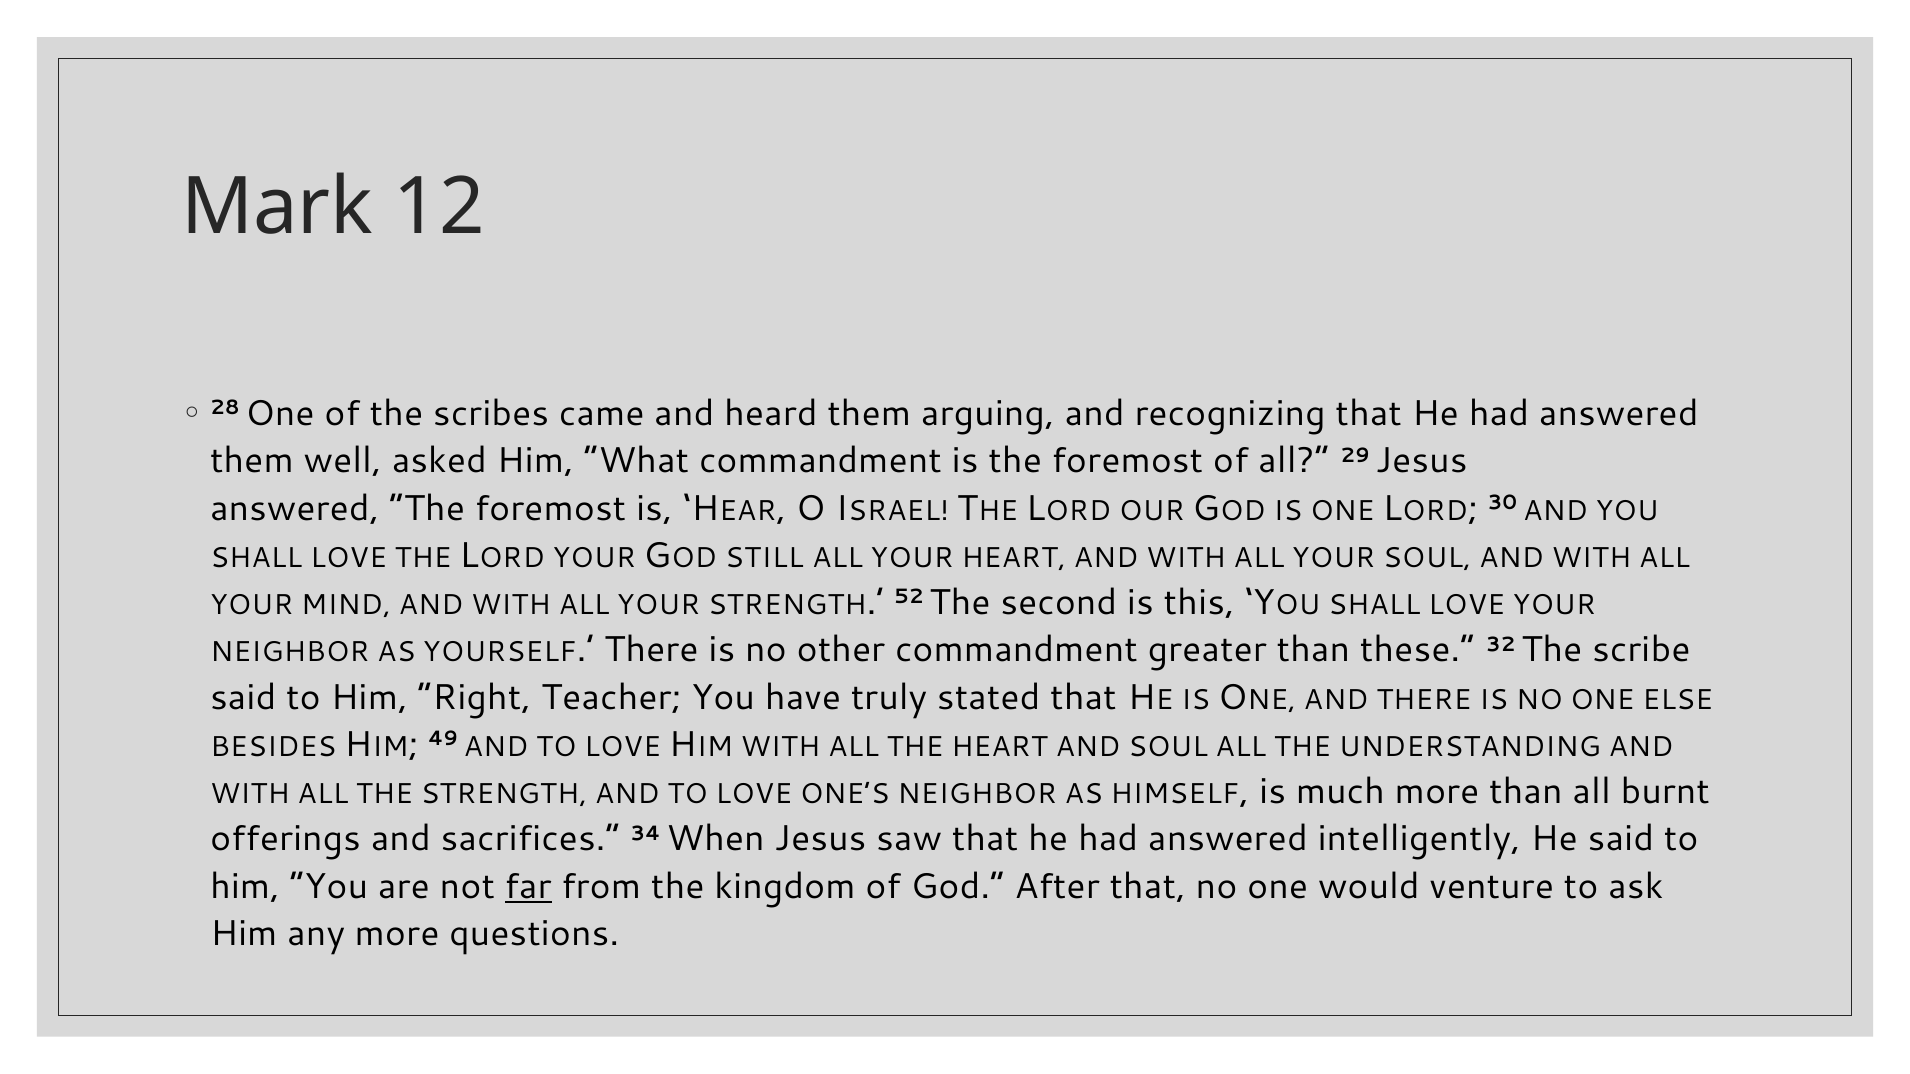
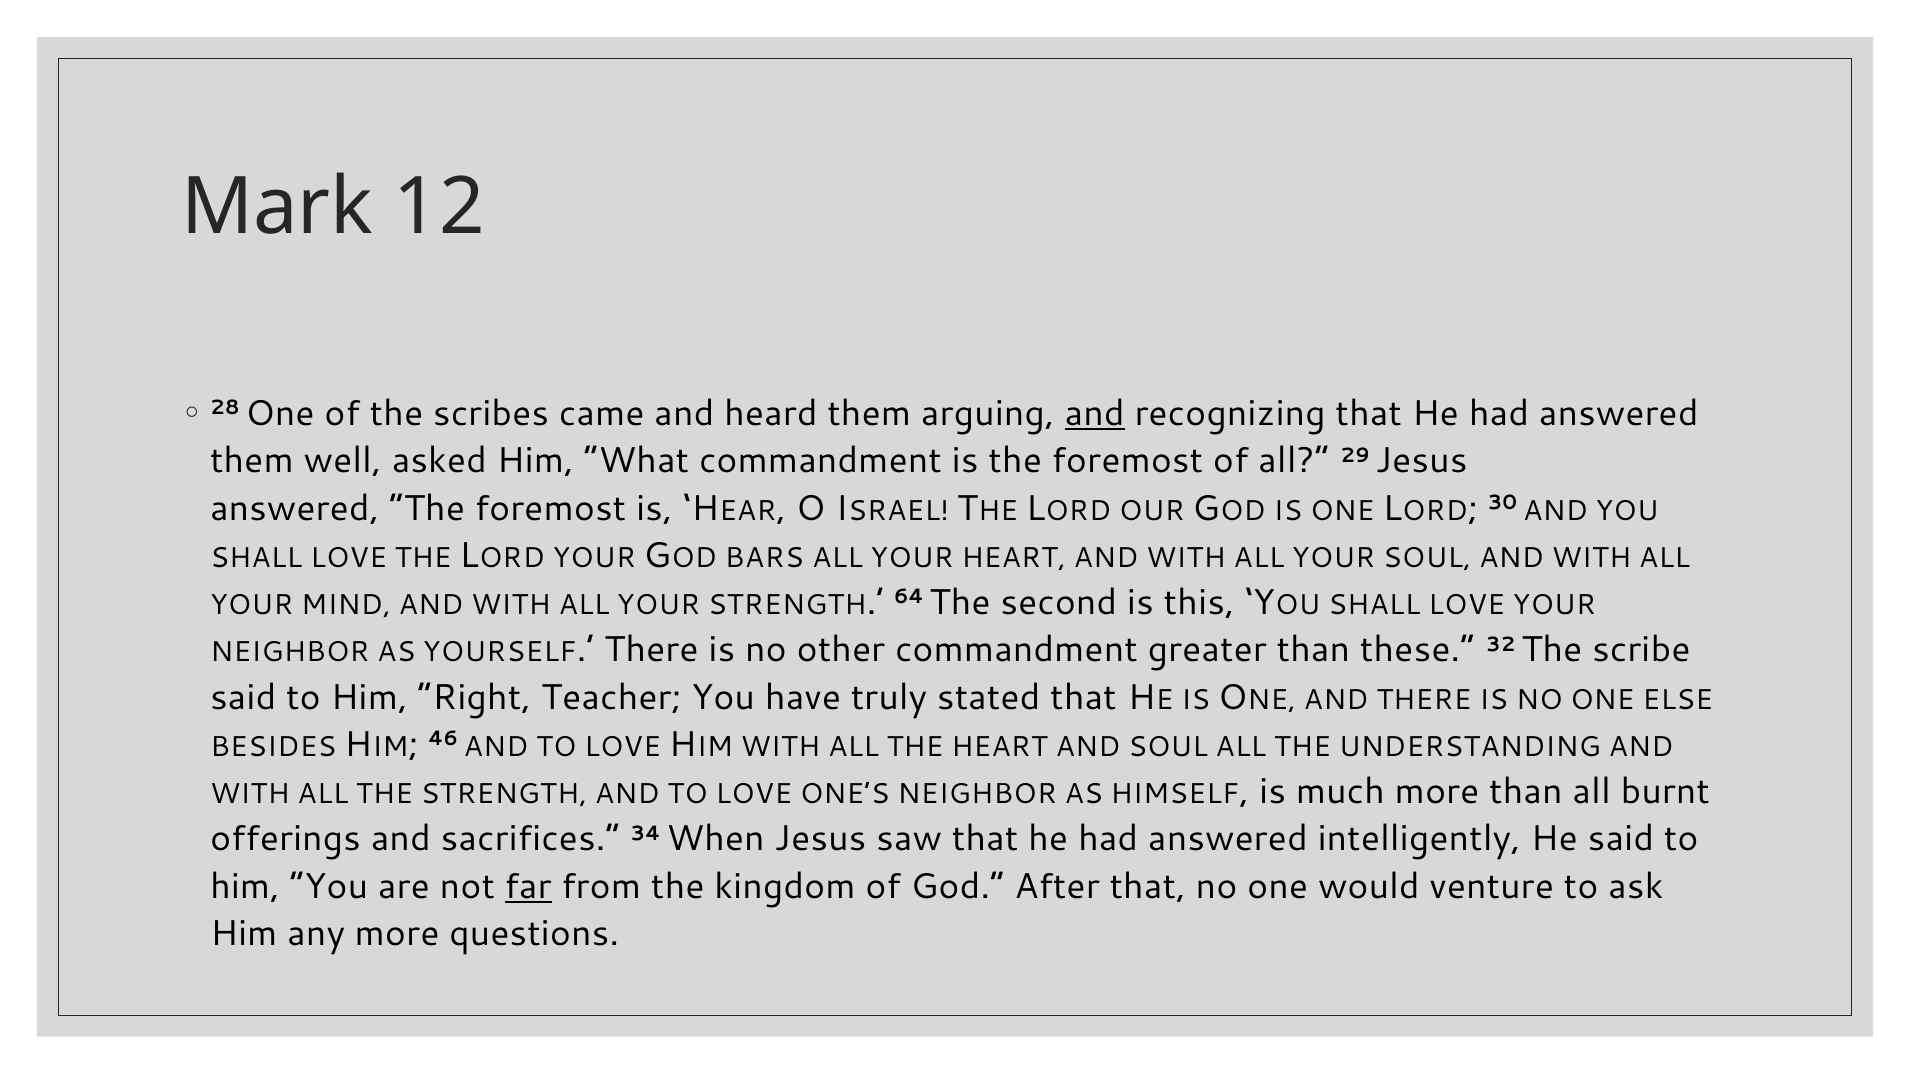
and at (1095, 414) underline: none -> present
STILL: STILL -> BARS
52: 52 -> 64
49: 49 -> 46
